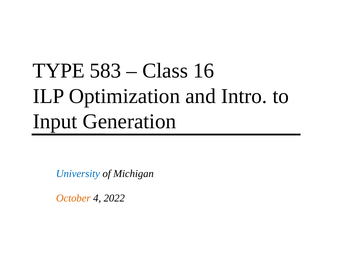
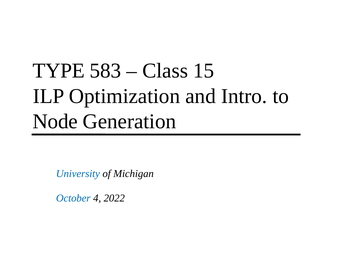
16: 16 -> 15
Input: Input -> Node
October colour: orange -> blue
